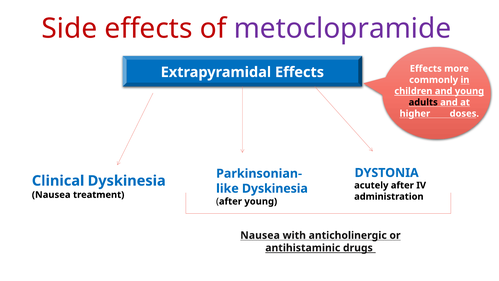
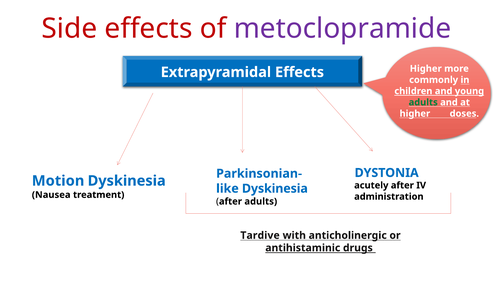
Effects at (426, 69): Effects -> Higher
adults at (423, 102) colour: black -> green
Clinical: Clinical -> Motion
after young: young -> adults
Nausea at (260, 235): Nausea -> Tardive
